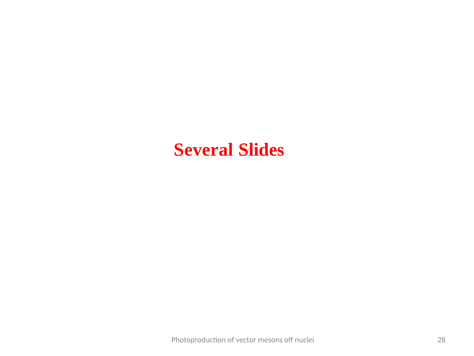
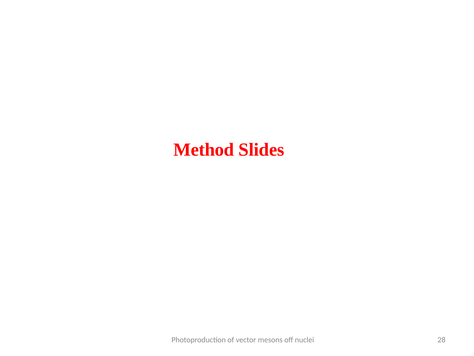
Several: Several -> Method
